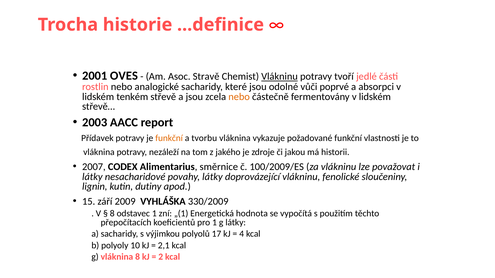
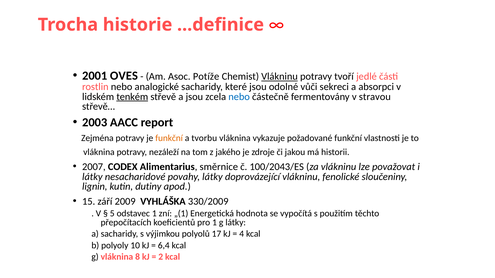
Stravě: Stravě -> Potíže
poprvé: poprvé -> sekreci
tenkém underline: none -> present
nebo at (239, 97) colour: orange -> blue
fermentovány v lidském: lidském -> stravou
Přídavek: Přídavek -> Zejména
100/2009/ES: 100/2009/ES -> 100/2043/ES
8 at (112, 214): 8 -> 5
2,1: 2,1 -> 6,4
